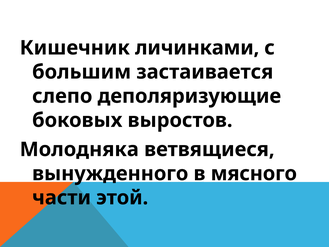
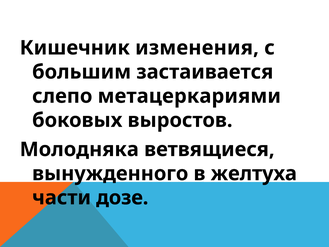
личинками: личинками -> изменения
деполяризующие: деполяризующие -> метацеркариями
мясного: мясного -> желтуха
этой: этой -> дозе
